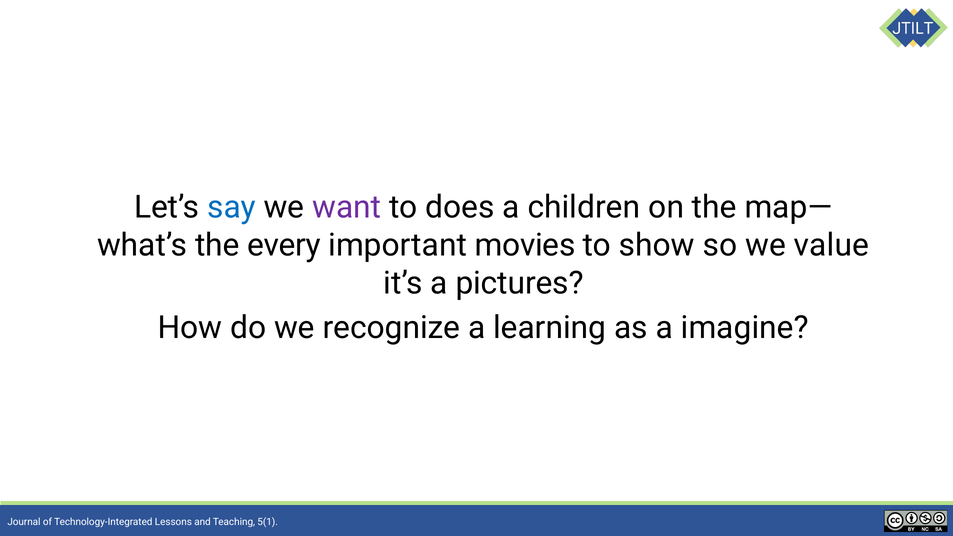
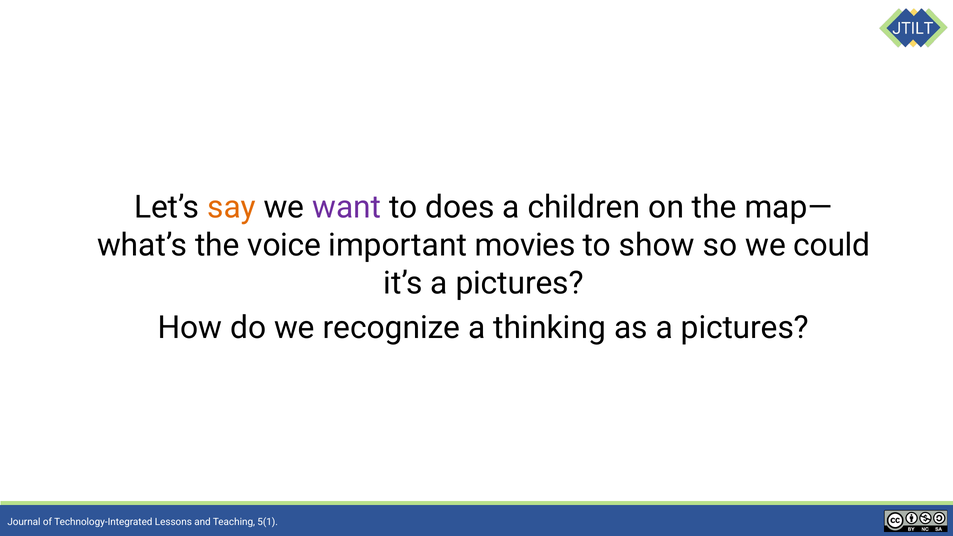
say colour: blue -> orange
every: every -> voice
value: value -> could
learning: learning -> thinking
as a imagine: imagine -> pictures
